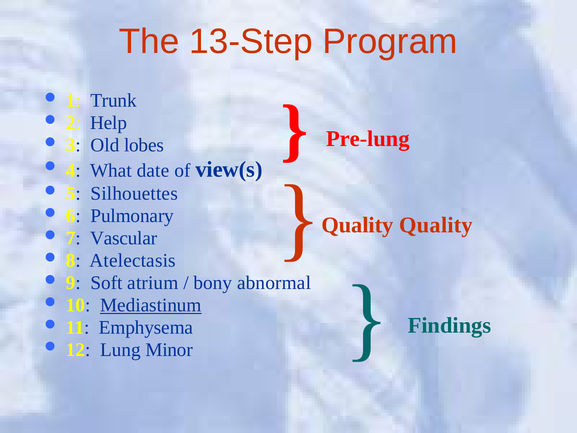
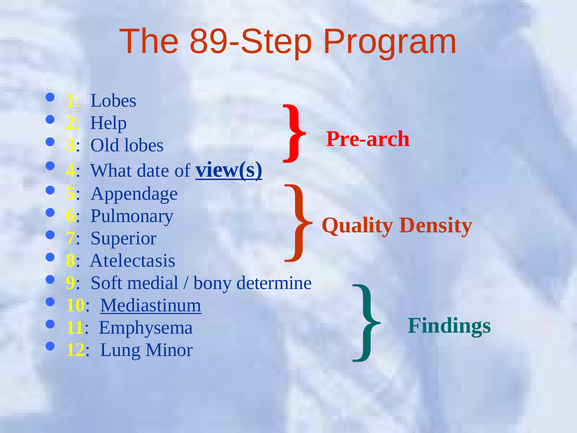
13-Step: 13-Step -> 89-Step
1 Trunk: Trunk -> Lobes
Pre-lung: Pre-lung -> Pre-arch
view(s underline: none -> present
Silhouettes: Silhouettes -> Appendage
Quality Quality: Quality -> Density
Vascular: Vascular -> Superior
atrium: atrium -> medial
abnormal: abnormal -> determine
